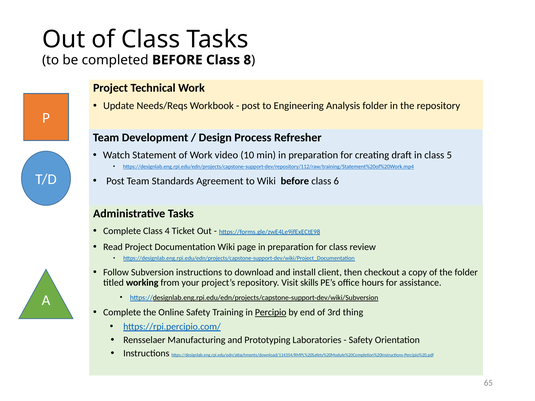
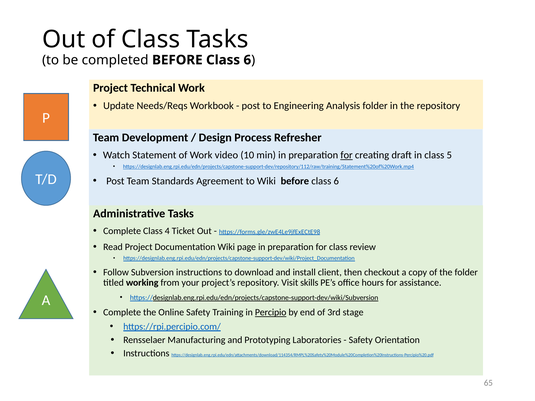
completed BEFORE Class 8: 8 -> 6
for at (347, 155) underline: none -> present
thing: thing -> stage
